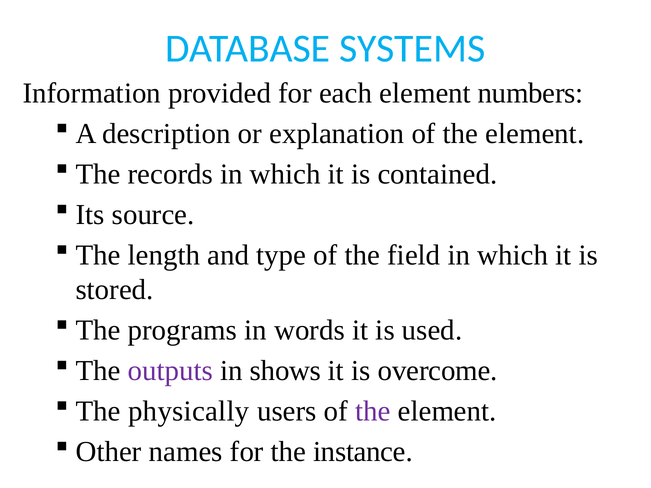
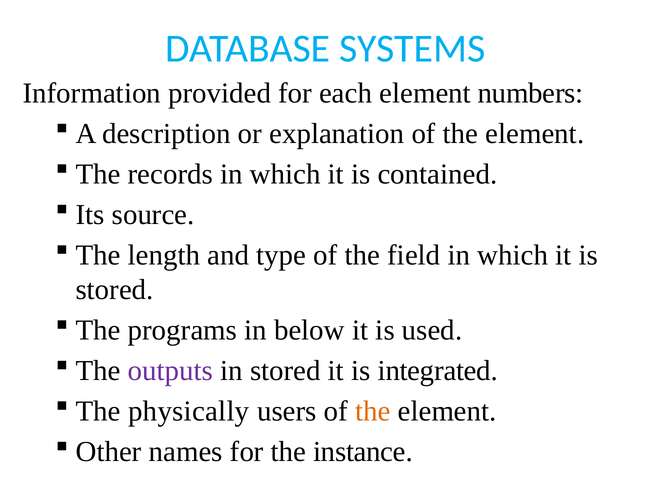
words: words -> below
in shows: shows -> stored
overcome: overcome -> integrated
the at (373, 412) colour: purple -> orange
